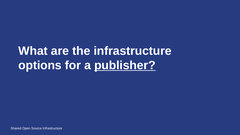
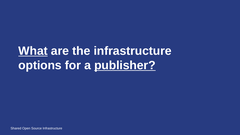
What underline: none -> present
